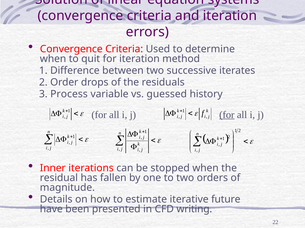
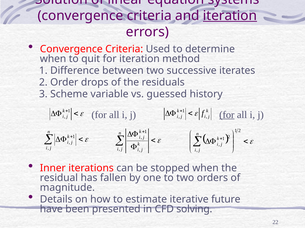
iteration at (230, 16) underline: none -> present
Process: Process -> Scheme
writing: writing -> solving
